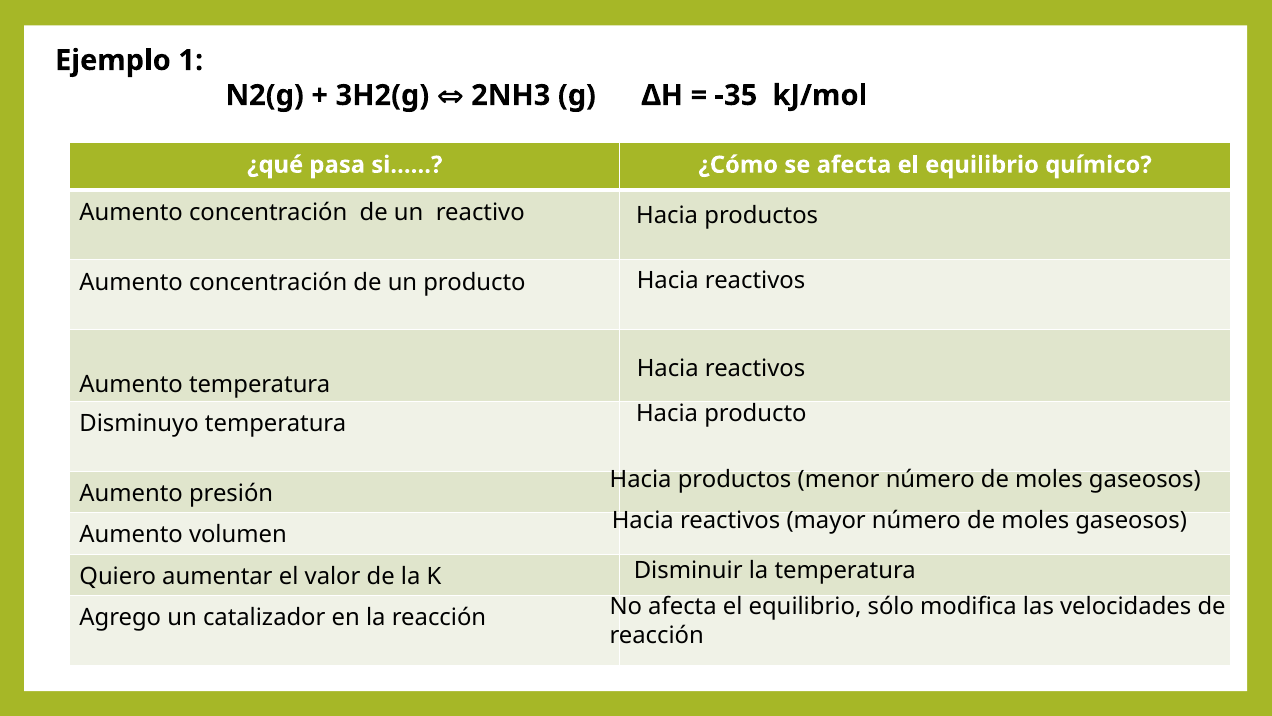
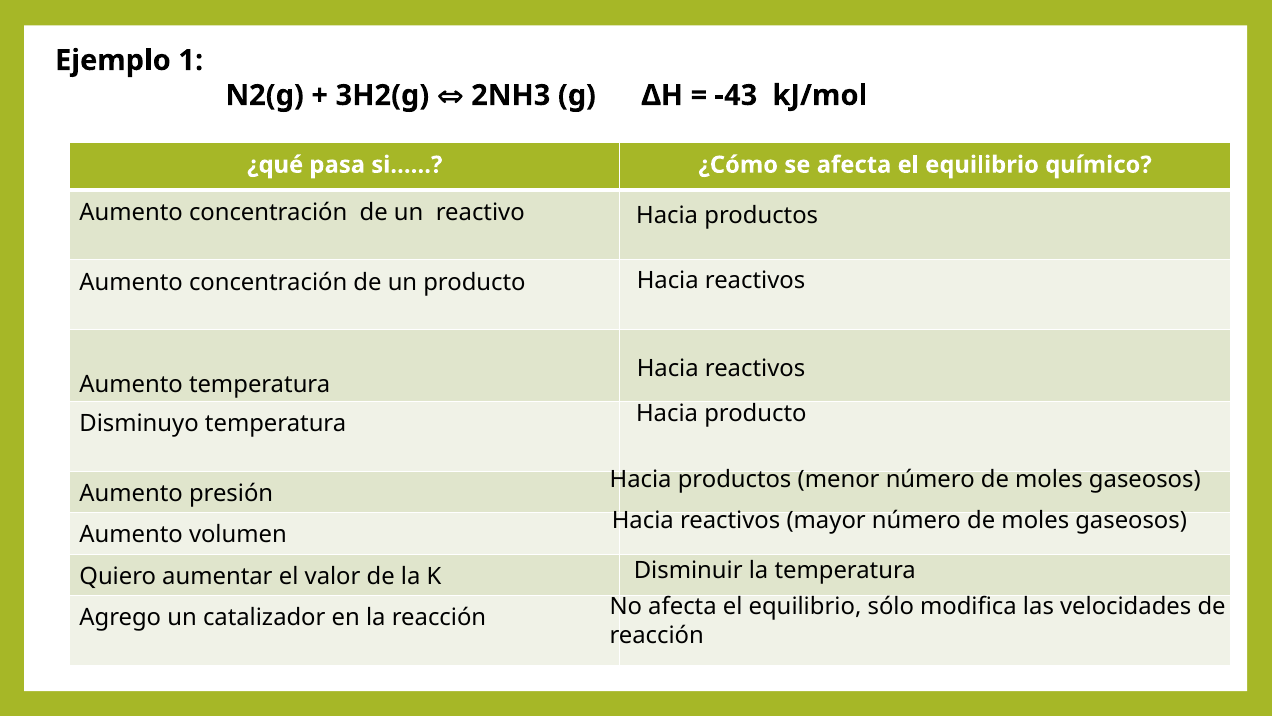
-35: -35 -> -43
